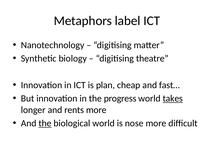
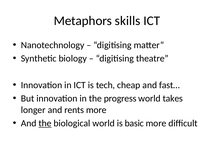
label: label -> skills
plan: plan -> tech
takes underline: present -> none
nose: nose -> basic
